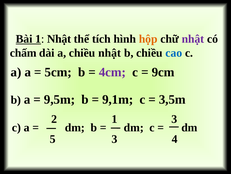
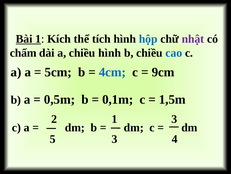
1 Nhật: Nhật -> Kích
hộp colour: orange -> blue
chiều nhật: nhật -> hình
4cm colour: purple -> blue
9,5m: 9,5m -> 0,5m
9,1m: 9,1m -> 0,1m
3,5m: 3,5m -> 1,5m
